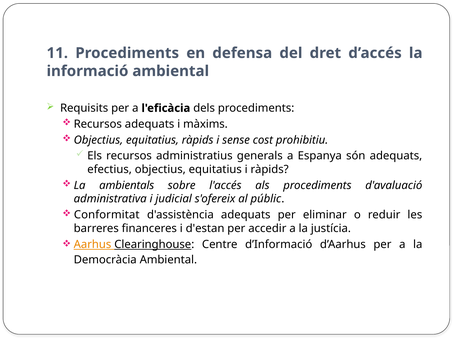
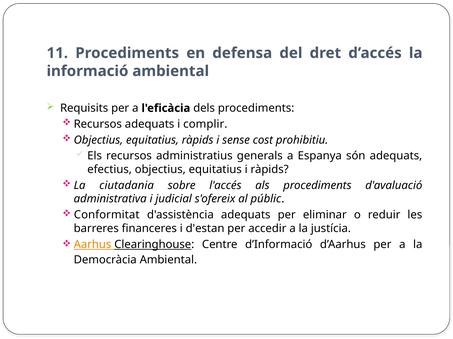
màxims: màxims -> complir
ambientals: ambientals -> ciutadania
